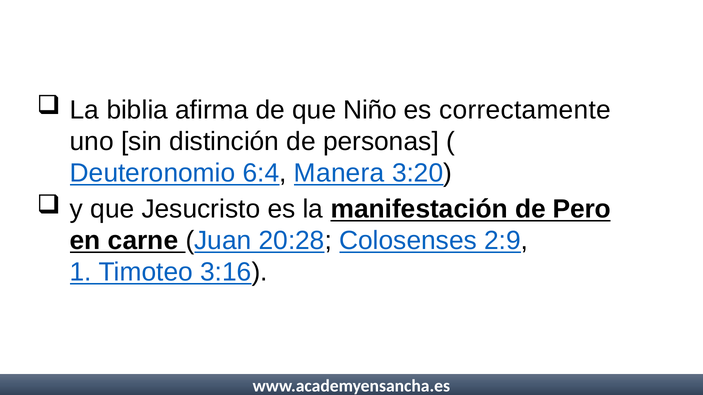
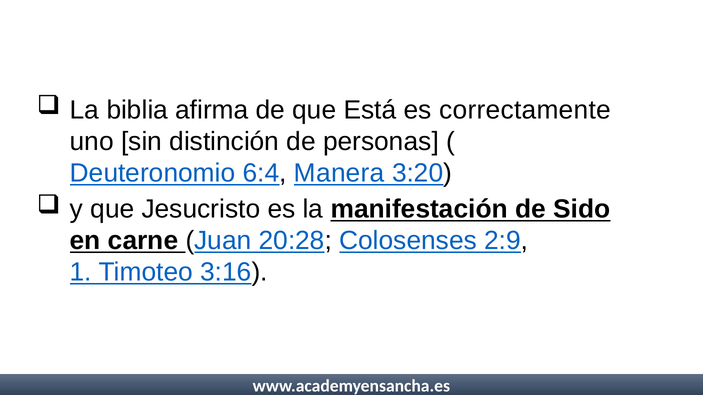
Niño: Niño -> Está
Pero: Pero -> Sido
